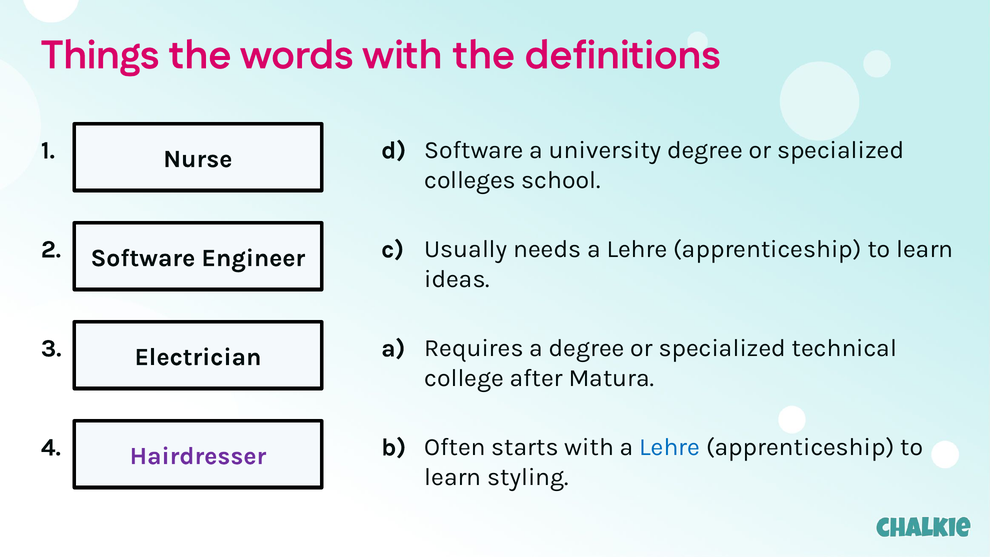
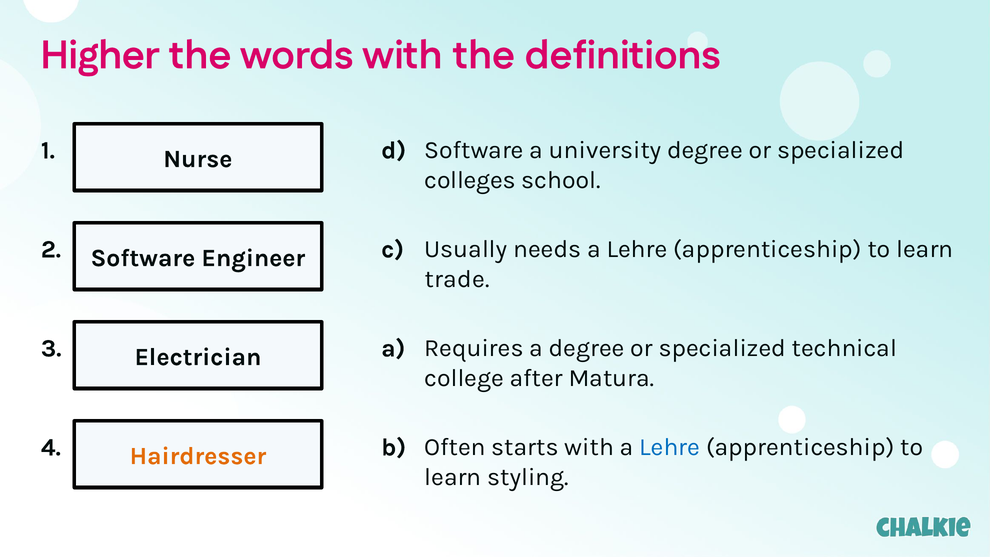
Things: Things -> Higher
ideas: ideas -> trade
Hairdresser colour: purple -> orange
